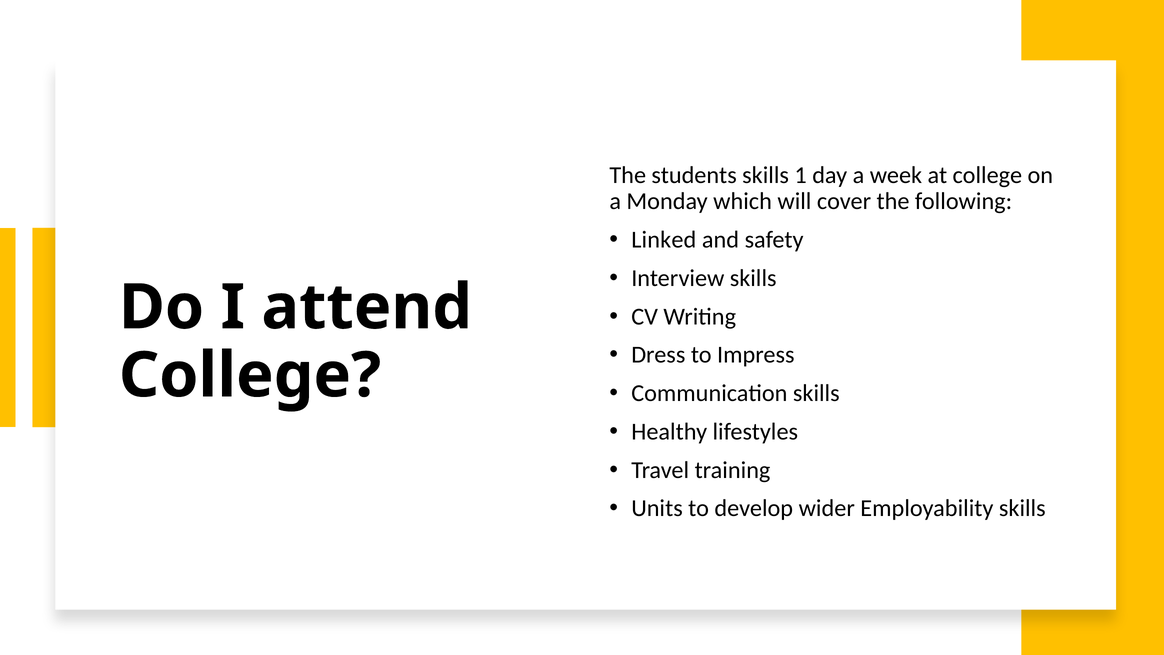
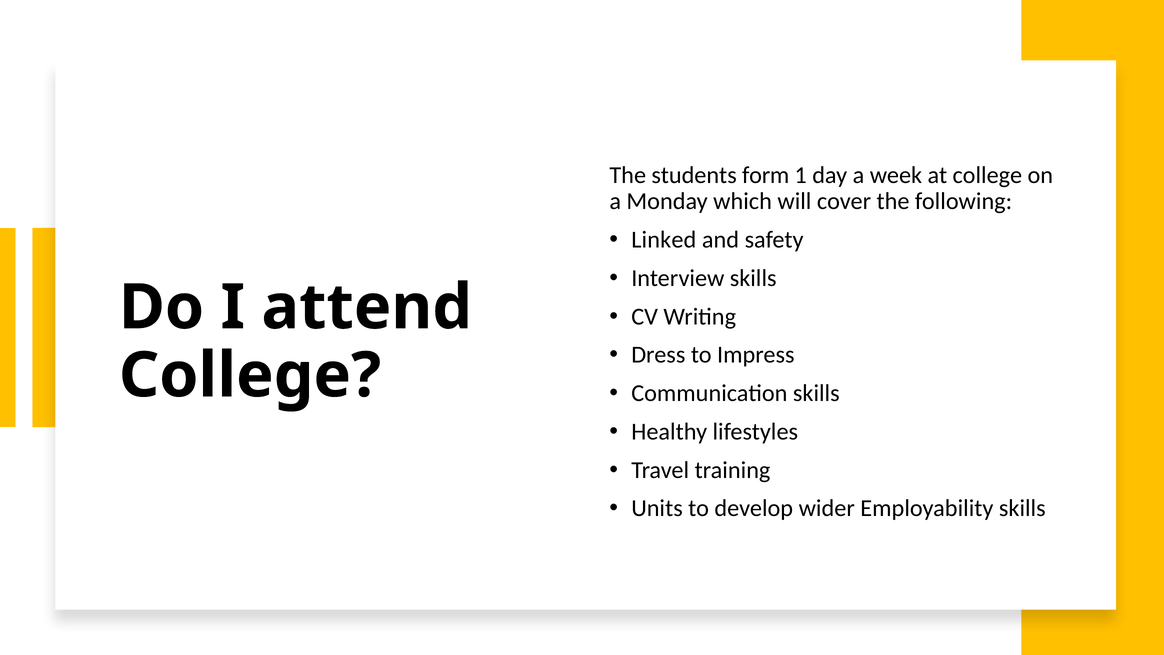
students skills: skills -> form
